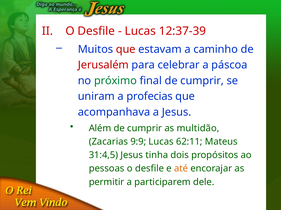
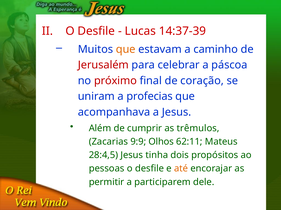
12:37-39: 12:37-39 -> 14:37-39
que at (126, 49) colour: red -> orange
próximo colour: green -> red
final de cumprir: cumprir -> coração
multidão: multidão -> trêmulos
9:9 Lucas: Lucas -> Olhos
31:4,5: 31:4,5 -> 28:4,5
